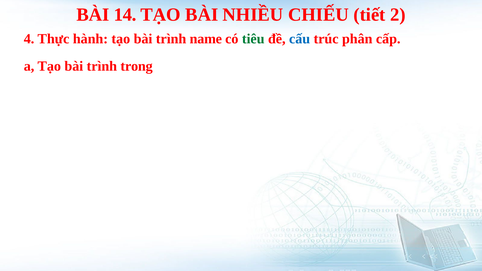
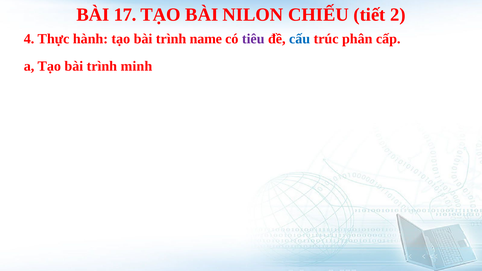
14: 14 -> 17
NHIỀU: NHIỀU -> NILON
tiêu colour: green -> purple
trong: trong -> minh
